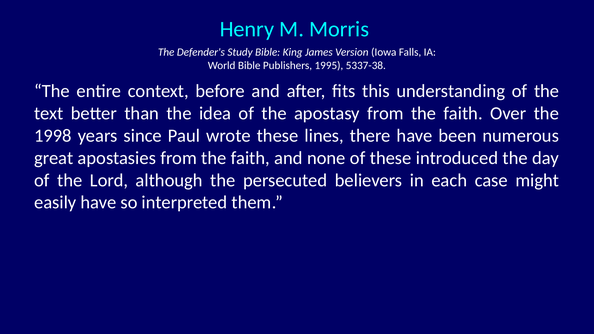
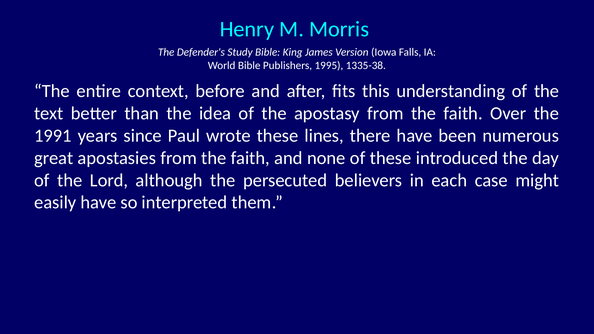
5337-38: 5337-38 -> 1335-38
1998: 1998 -> 1991
